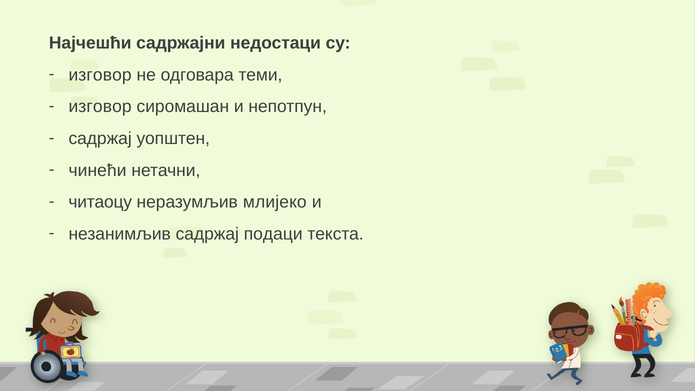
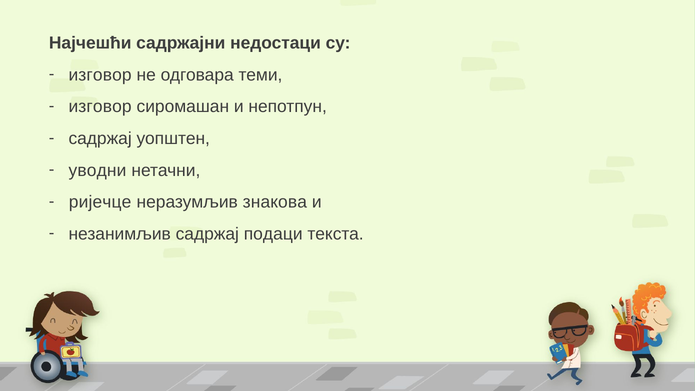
чинећи: чинећи -> уводни
читаоцу: читаоцу -> ријечце
млијеко: млијеко -> знакова
